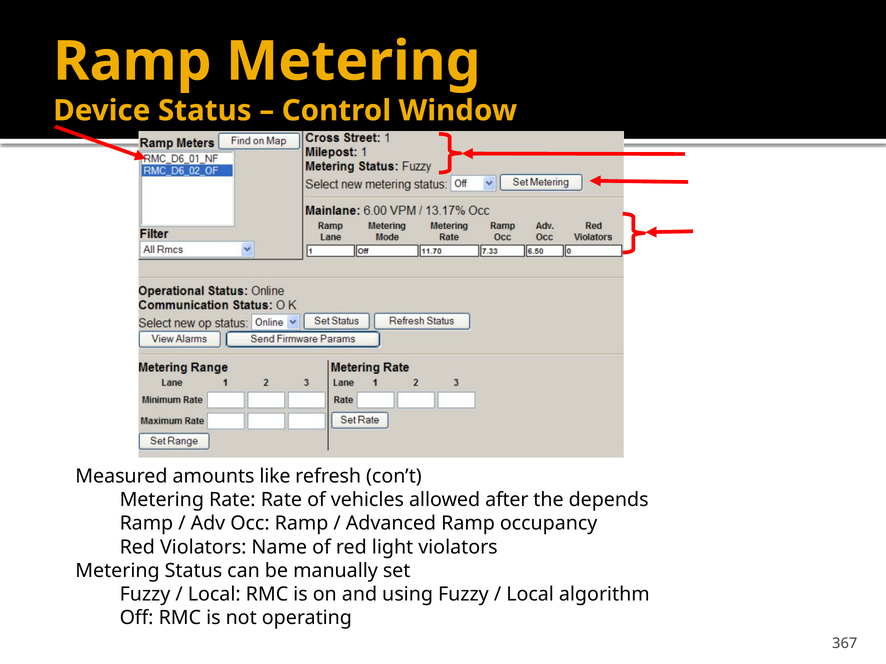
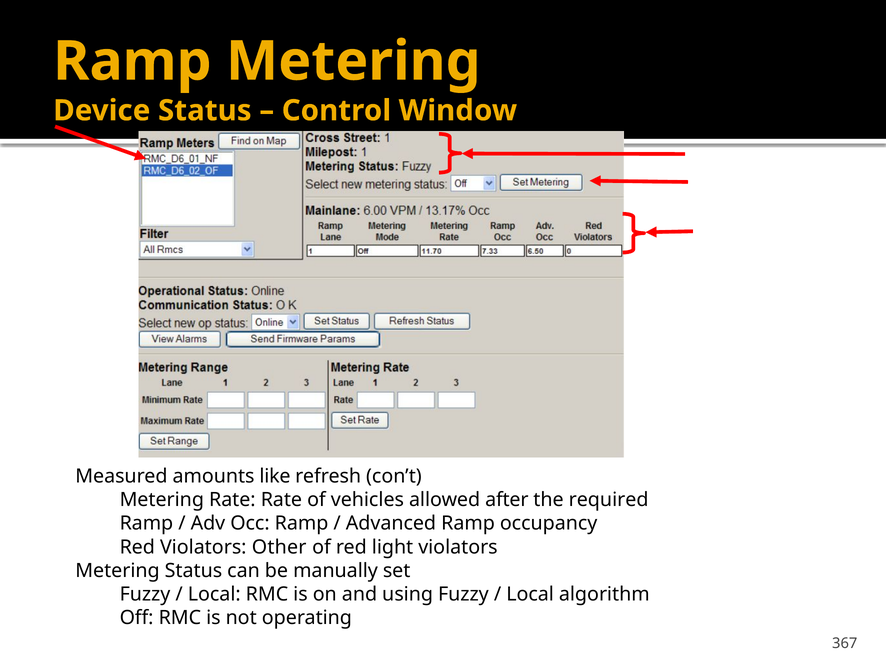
depends: depends -> required
Name: Name -> Other
